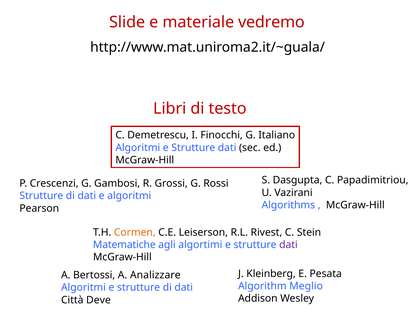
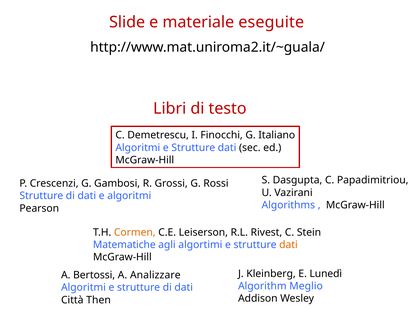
vedremo: vedremo -> eseguite
dati at (288, 244) colour: purple -> orange
Pesata: Pesata -> Lunedì
Deve: Deve -> Then
